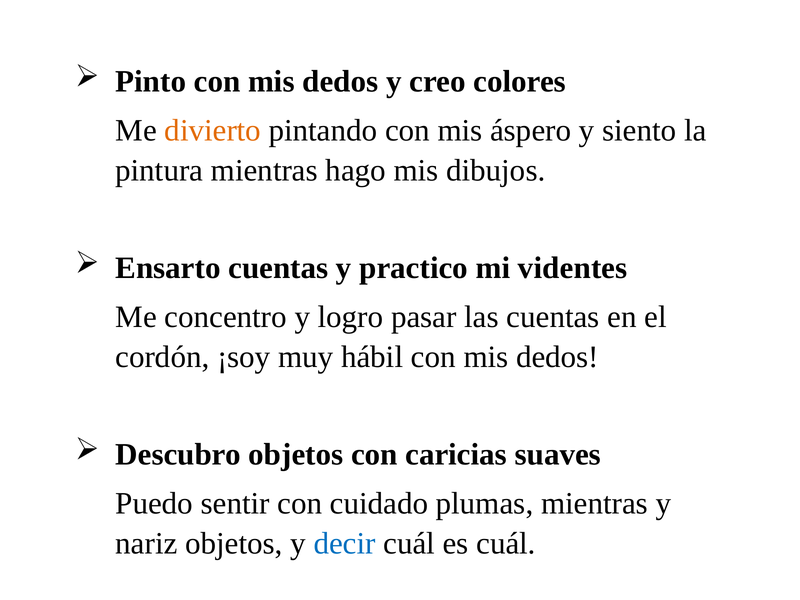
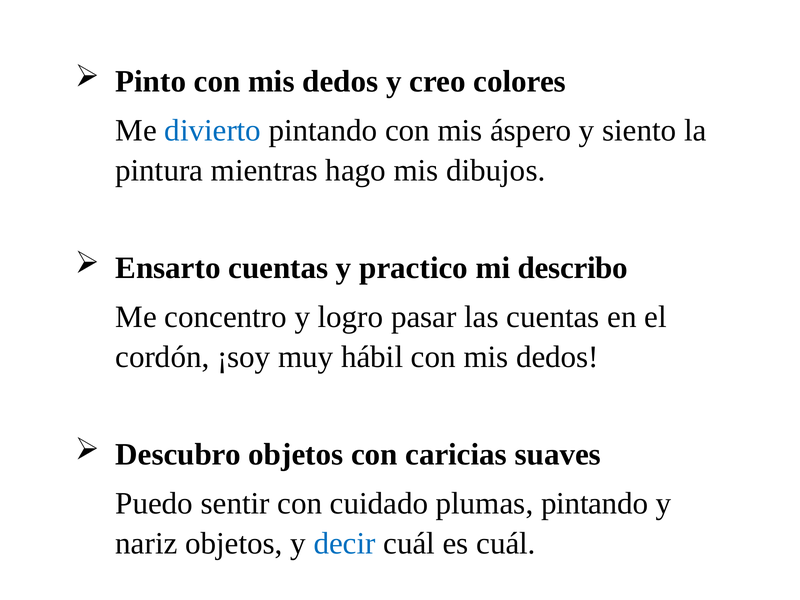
divierto colour: orange -> blue
videntes: videntes -> describo
plumas mientras: mientras -> pintando
